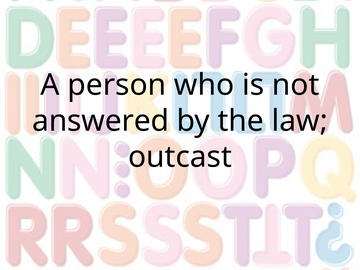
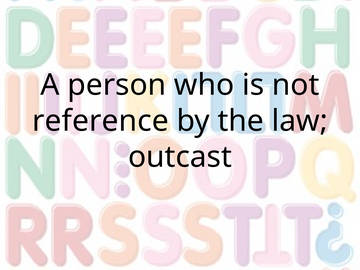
answered: answered -> reference
